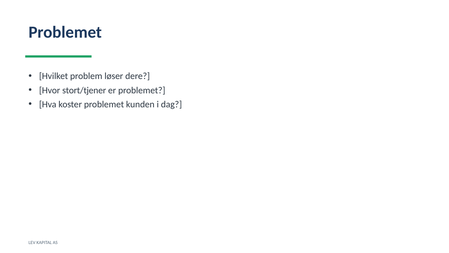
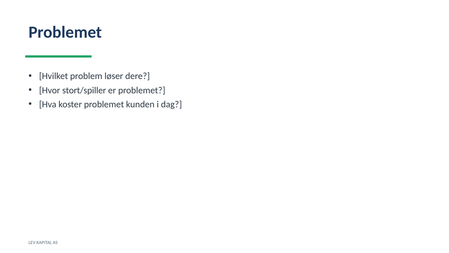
stort/tjener: stort/tjener -> stort/spiller
